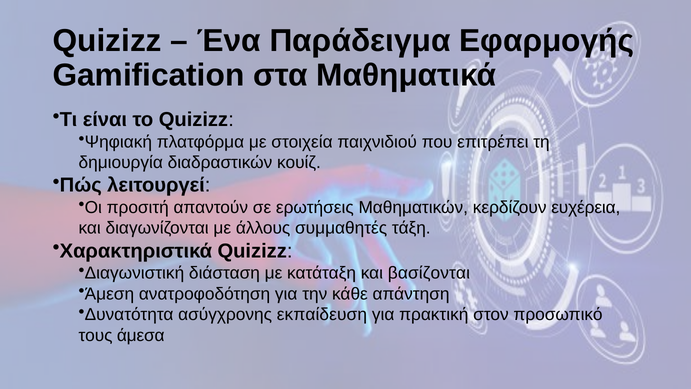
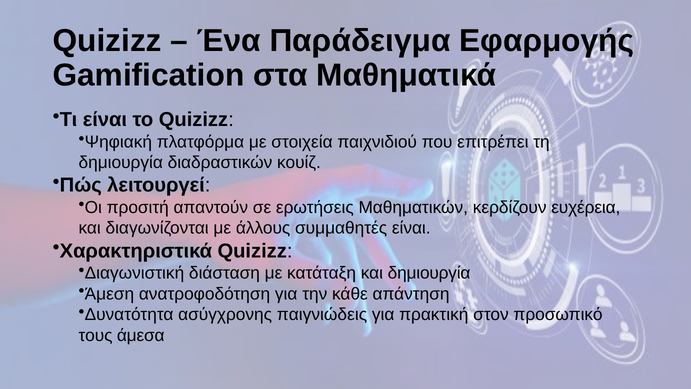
συμμαθητές τάξη: τάξη -> είναι
και βασίζονται: βασίζονται -> δημιουργία
εκπαίδευση: εκπαίδευση -> παιγνιώδεις
